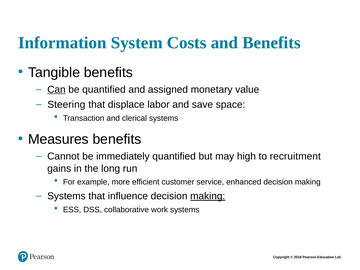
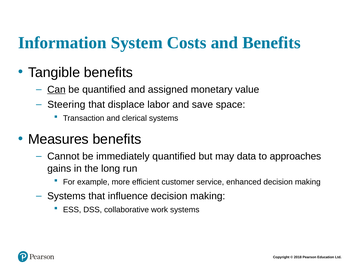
high: high -> data
recruitment: recruitment -> approaches
making at (208, 196) underline: present -> none
